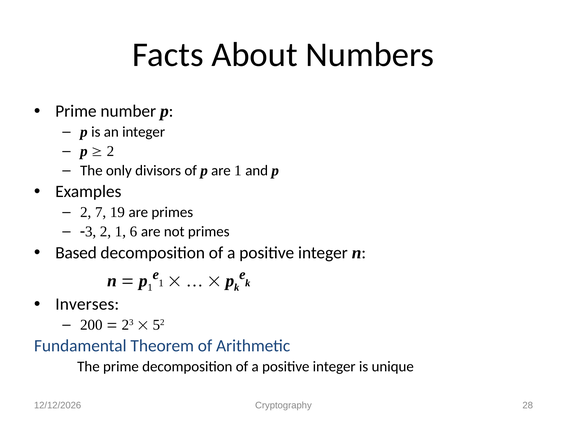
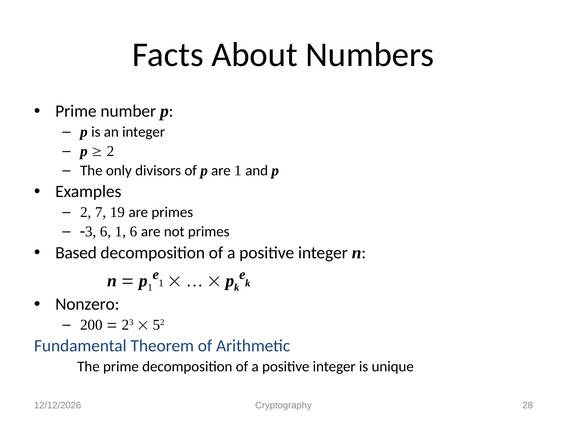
-3 2: 2 -> 6
Inverses: Inverses -> Nonzero
